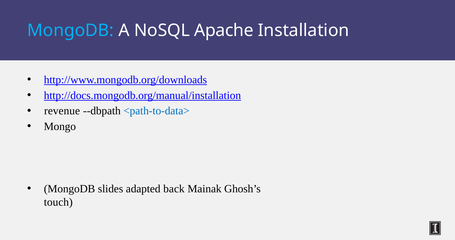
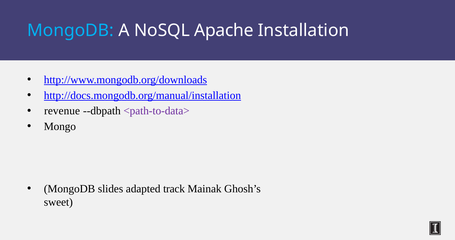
<path-to-data> colour: blue -> purple
back: back -> track
touch: touch -> sweet
